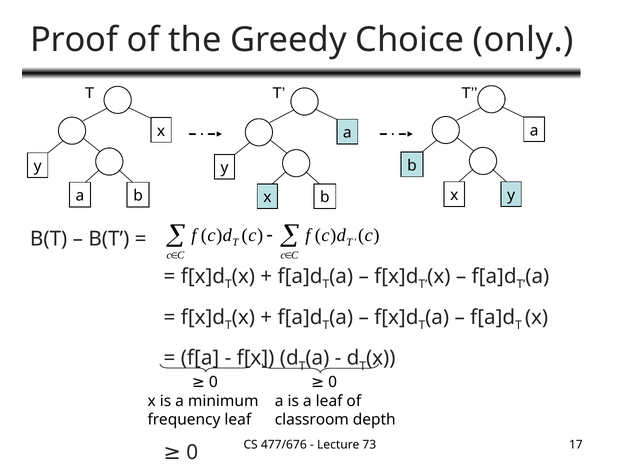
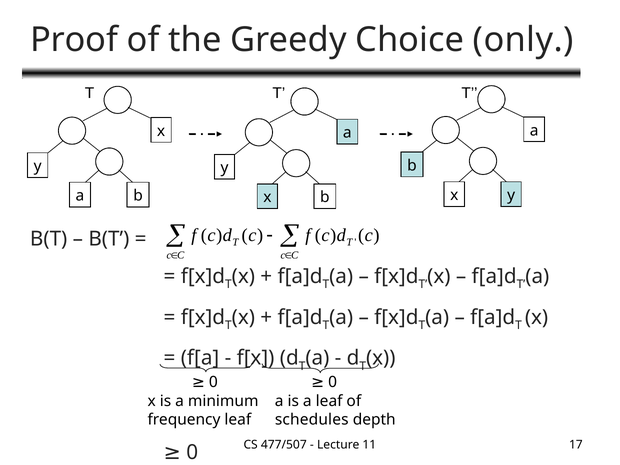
classroom: classroom -> schedules
477/676: 477/676 -> 477/507
73: 73 -> 11
